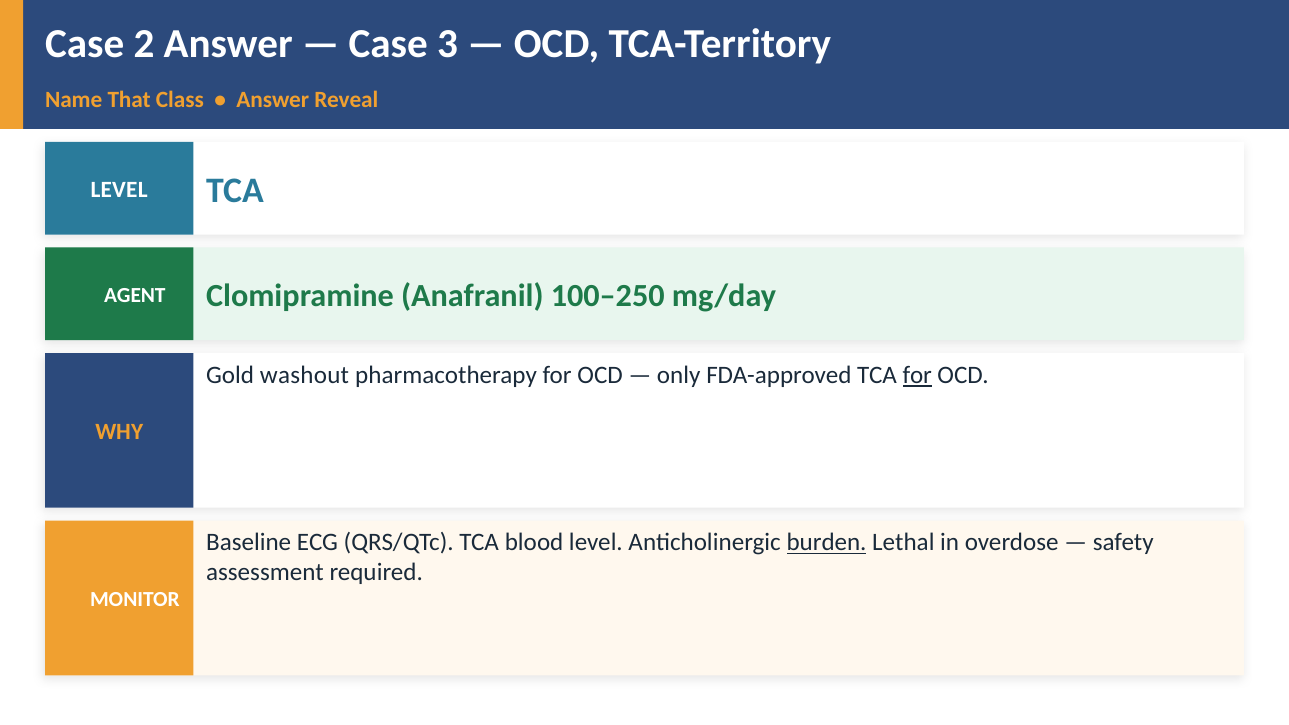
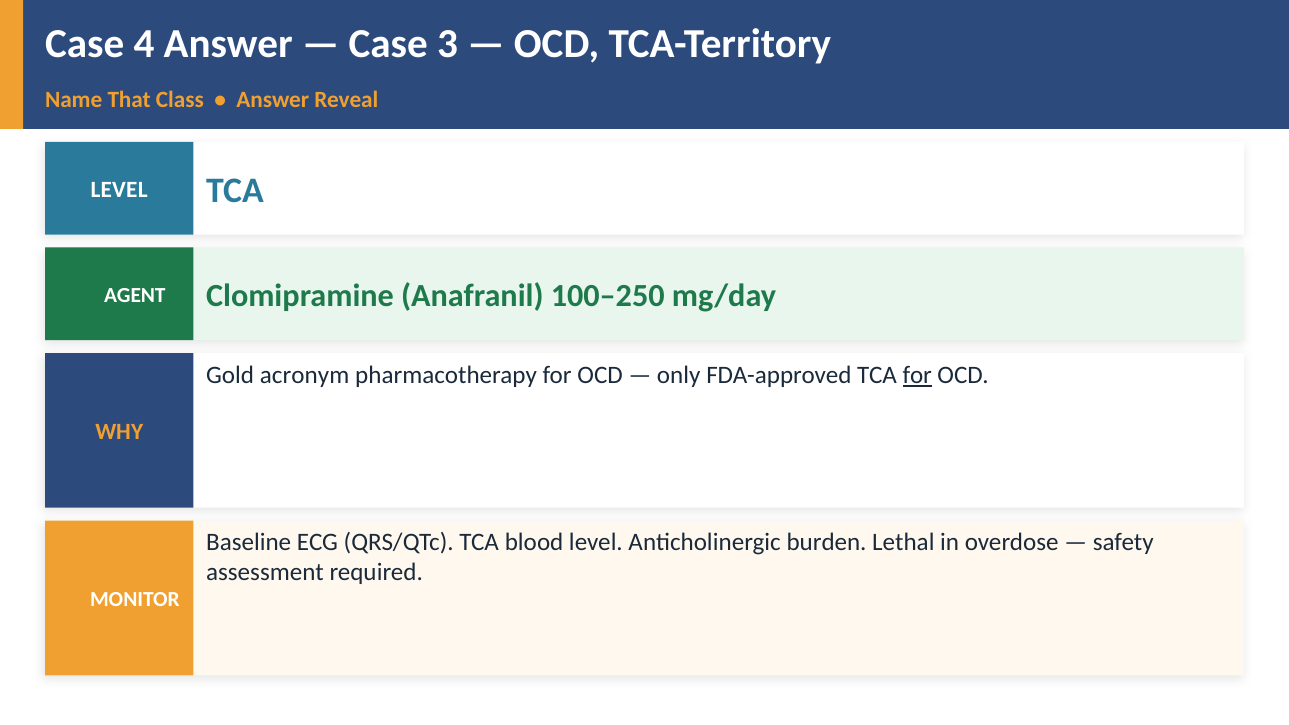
2: 2 -> 4
washout: washout -> acronym
burden underline: present -> none
